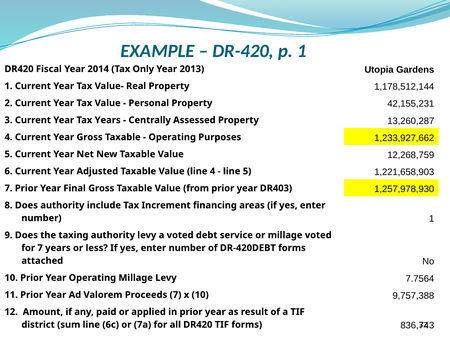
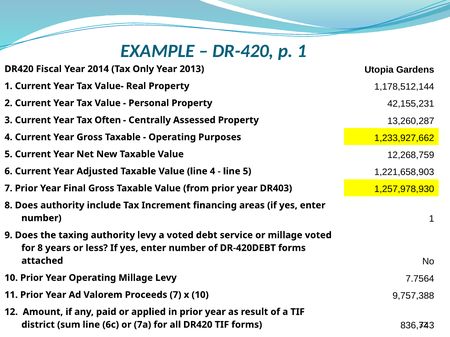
Tax Years: Years -> Often
for 7: 7 -> 8
